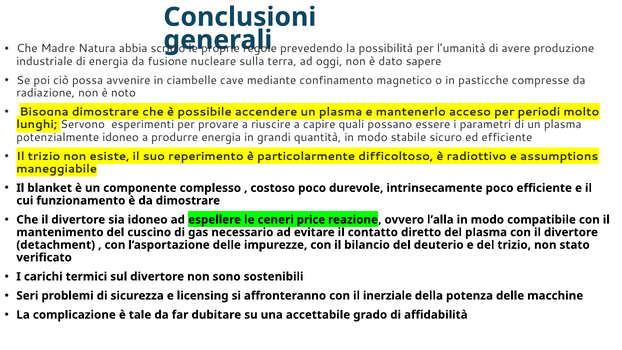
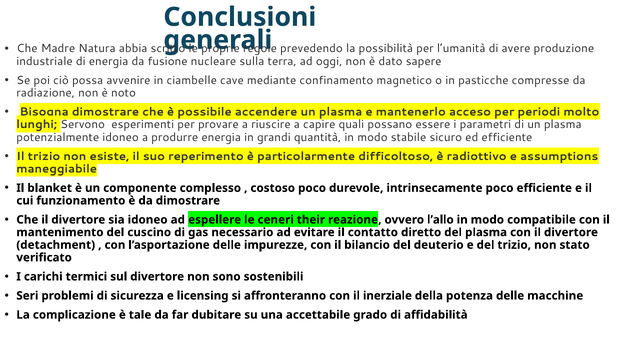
price: price -> their
l’alla: l’alla -> l’allo
